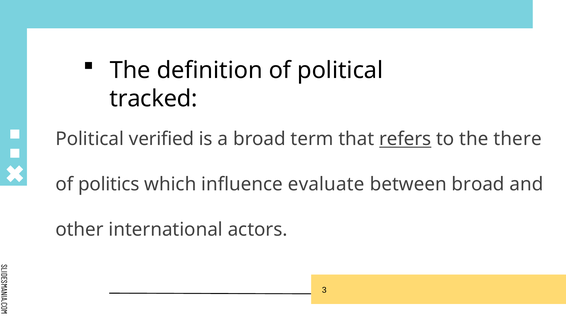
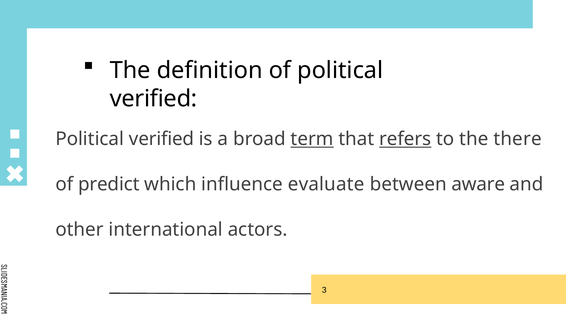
tracked at (153, 99): tracked -> verified
term underline: none -> present
politics: politics -> predict
between broad: broad -> aware
